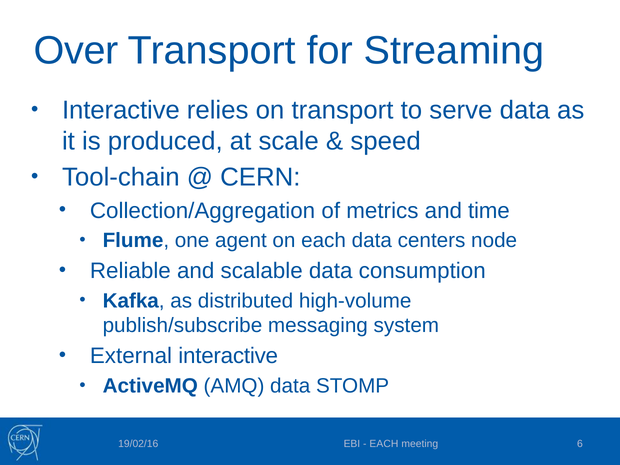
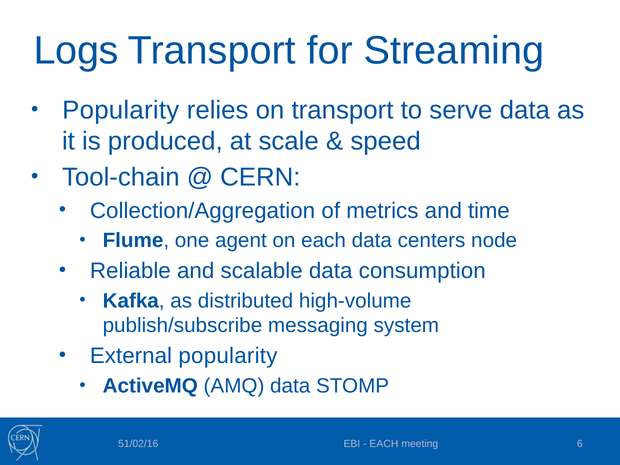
Over: Over -> Logs
Interactive at (121, 110): Interactive -> Popularity
External interactive: interactive -> popularity
19/02/16: 19/02/16 -> 51/02/16
